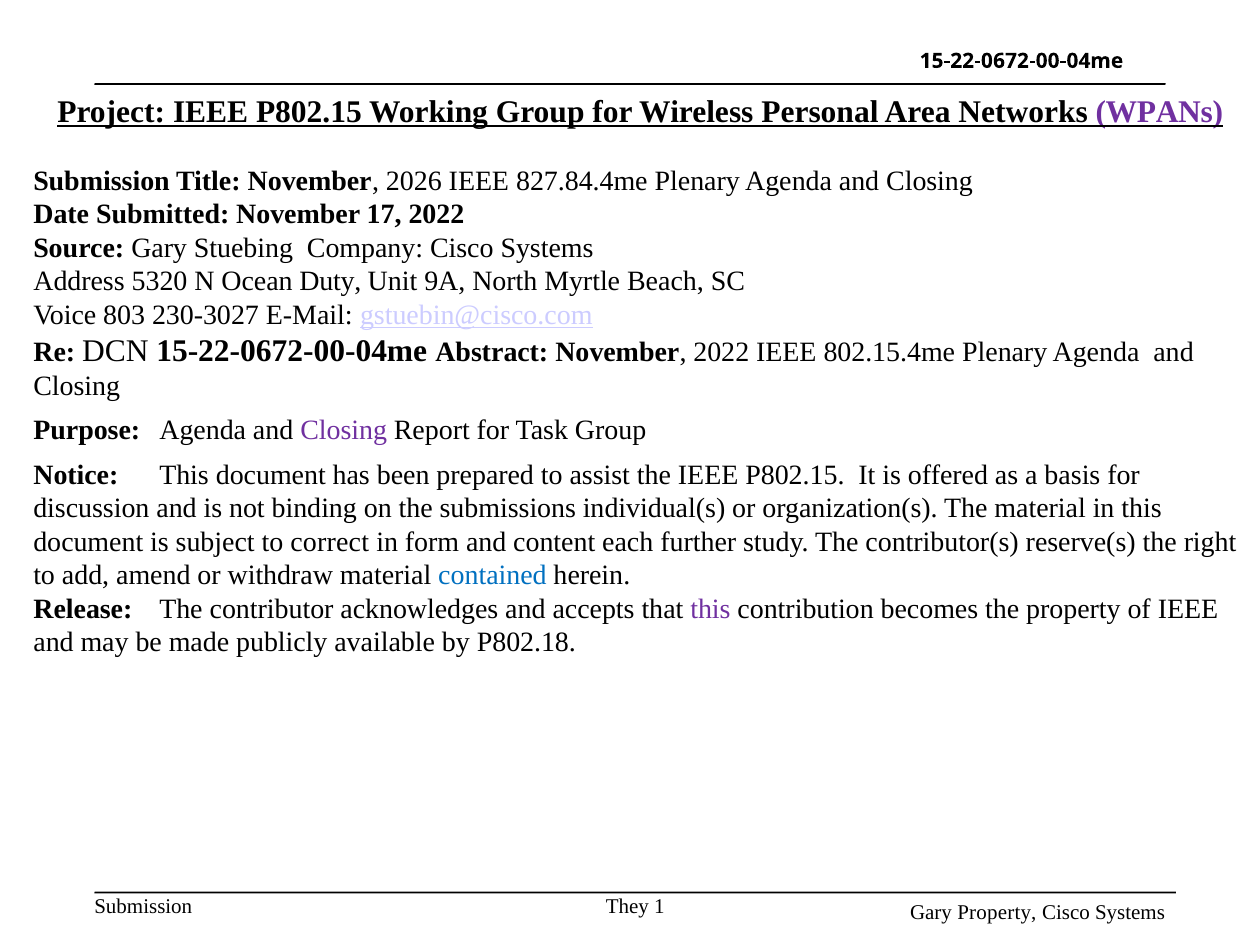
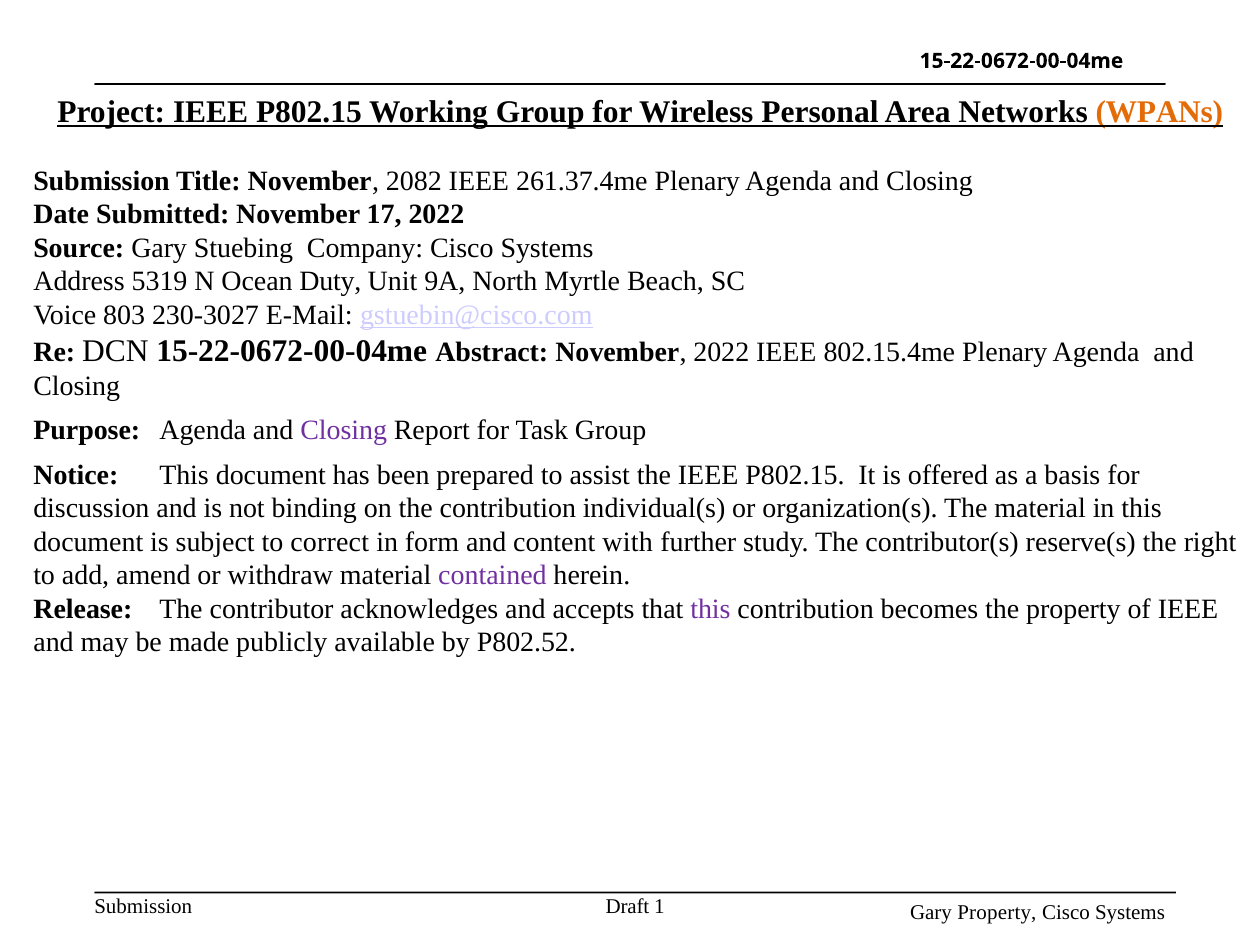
WPANs colour: purple -> orange
2026: 2026 -> 2082
827.84.4me: 827.84.4me -> 261.37.4me
5320: 5320 -> 5319
the submissions: submissions -> contribution
each: each -> with
contained colour: blue -> purple
P802.18: P802.18 -> P802.52
They: They -> Draft
